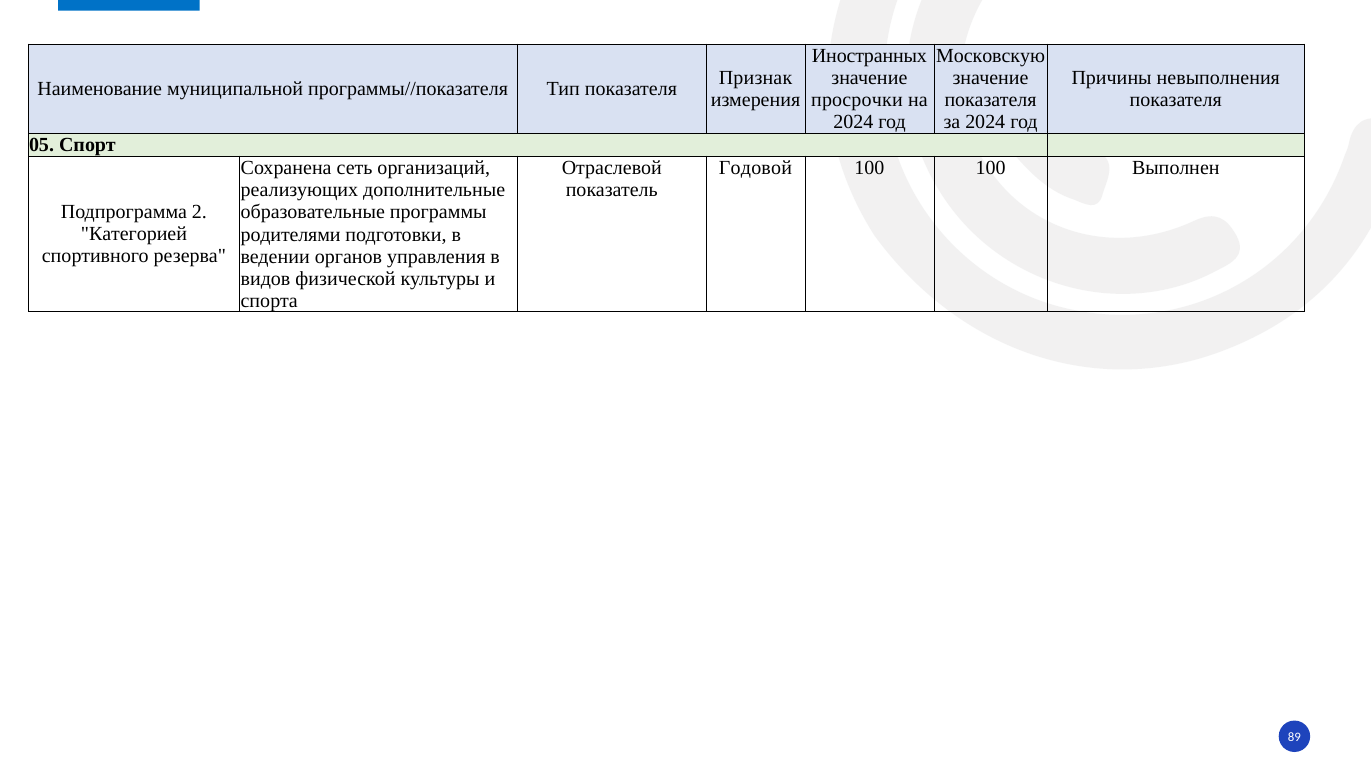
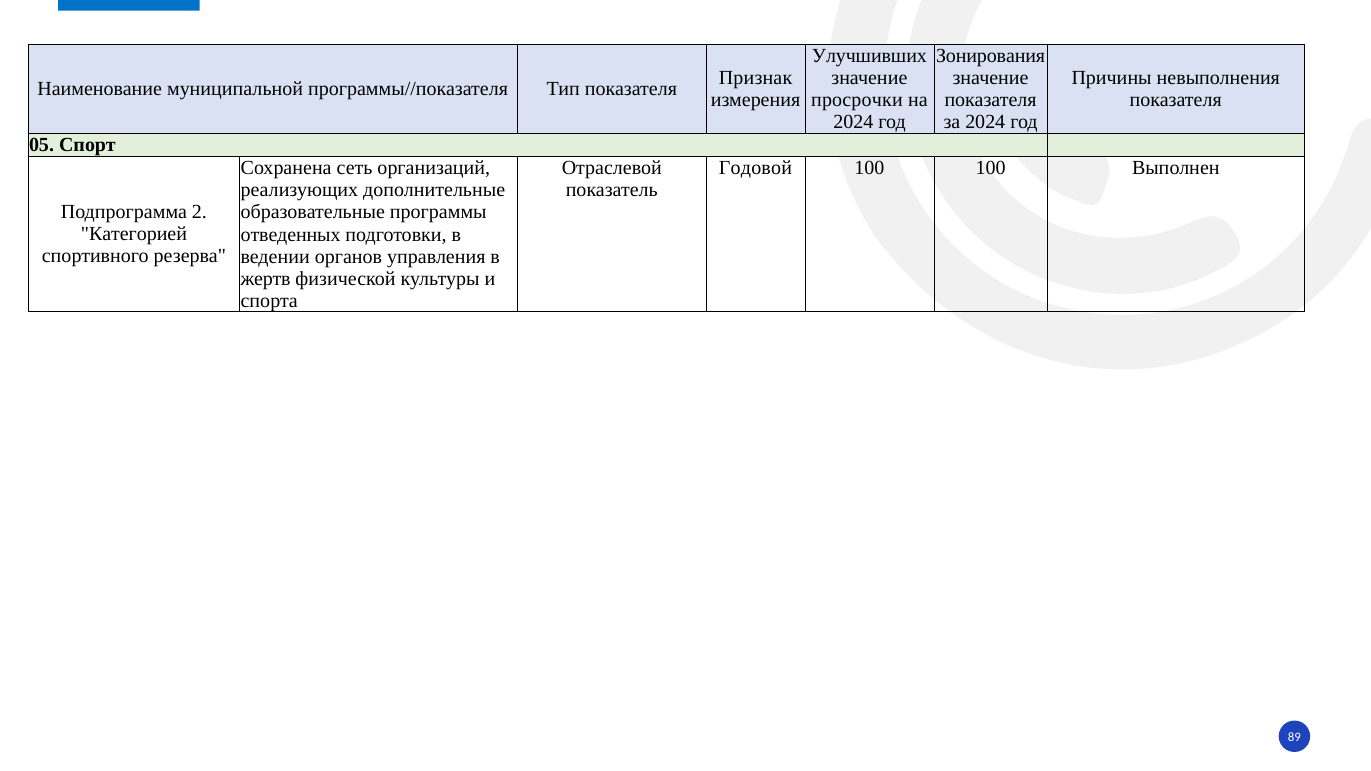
Иностранных: Иностранных -> Улучшивших
Московскую: Московскую -> Зонирования
родителями: родителями -> отведенных
видов: видов -> жертв
